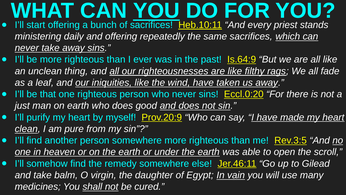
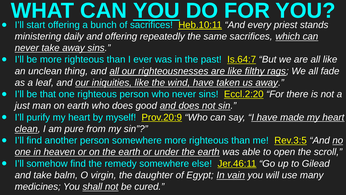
Is.64:9: Is.64:9 -> Is.64:7
Eccl.0:20: Eccl.0:20 -> Eccl.2:20
